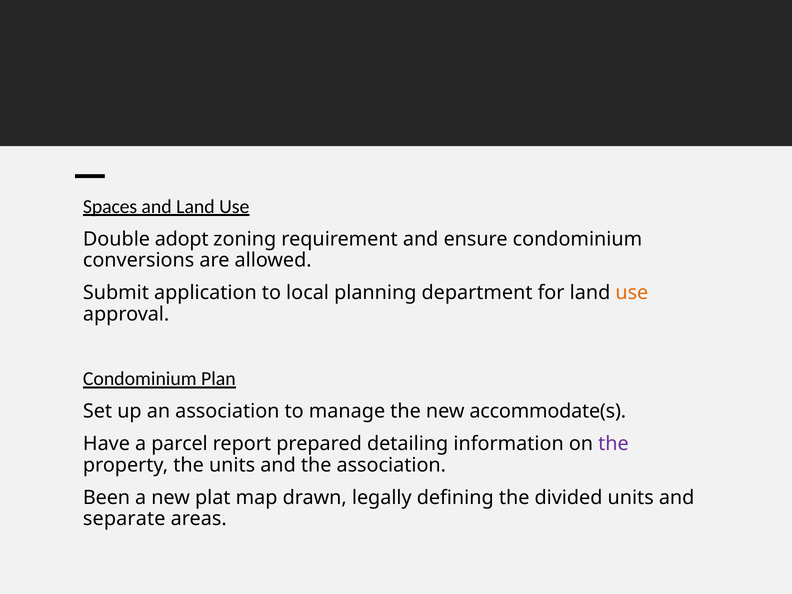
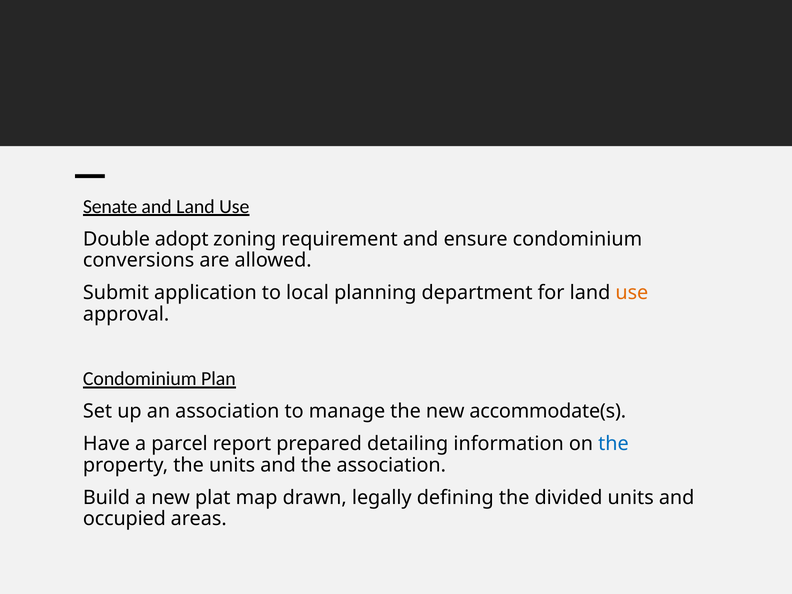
Spaces: Spaces -> Senate
the at (613, 444) colour: purple -> blue
Been: Been -> Build
separate: separate -> occupied
